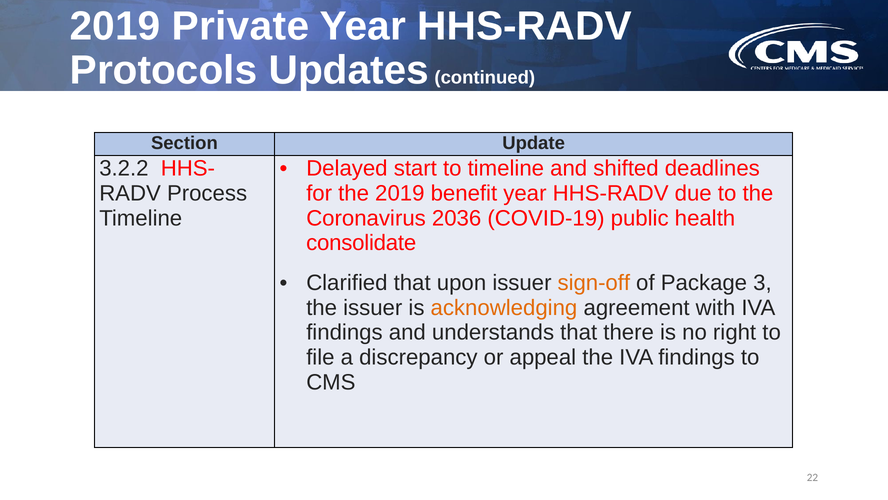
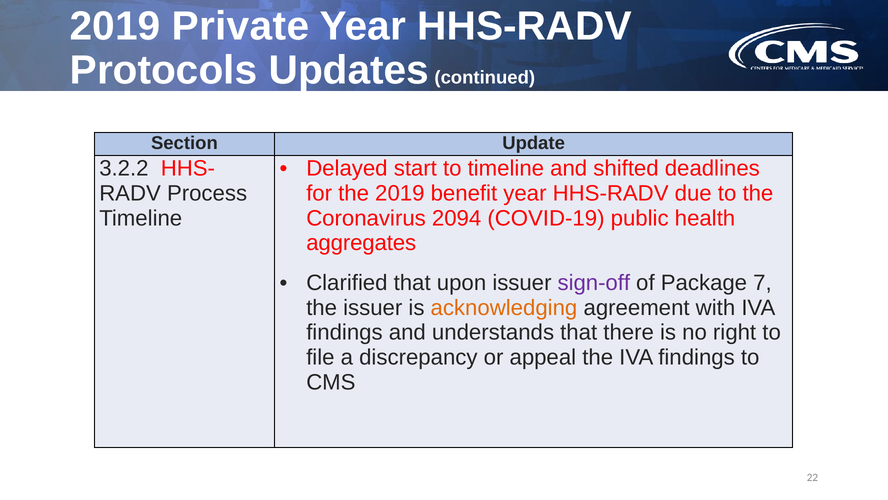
2036: 2036 -> 2094
consolidate: consolidate -> aggregates
sign-off colour: orange -> purple
3: 3 -> 7
